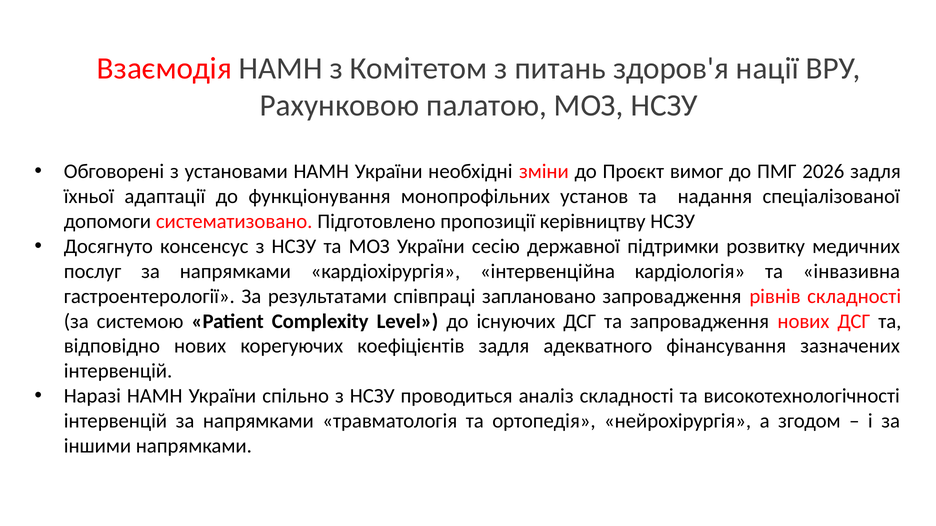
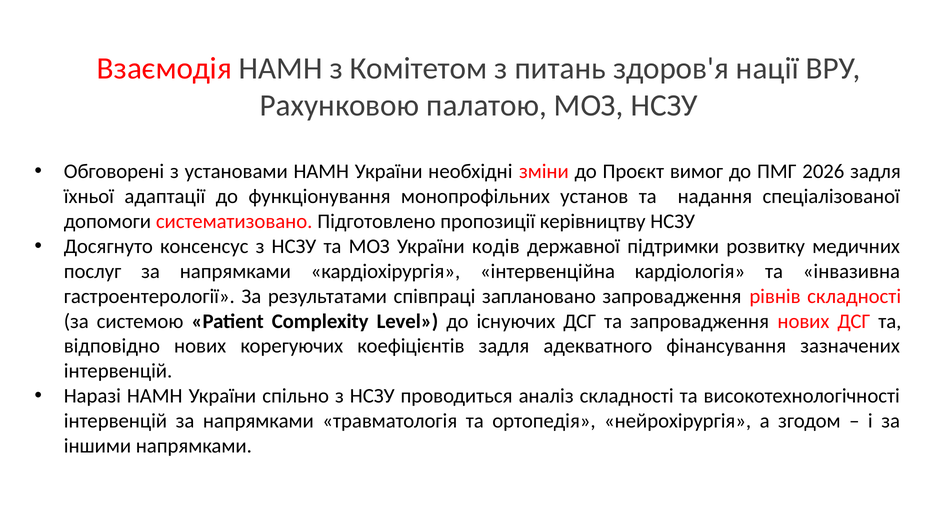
сесію: сесію -> кодів
